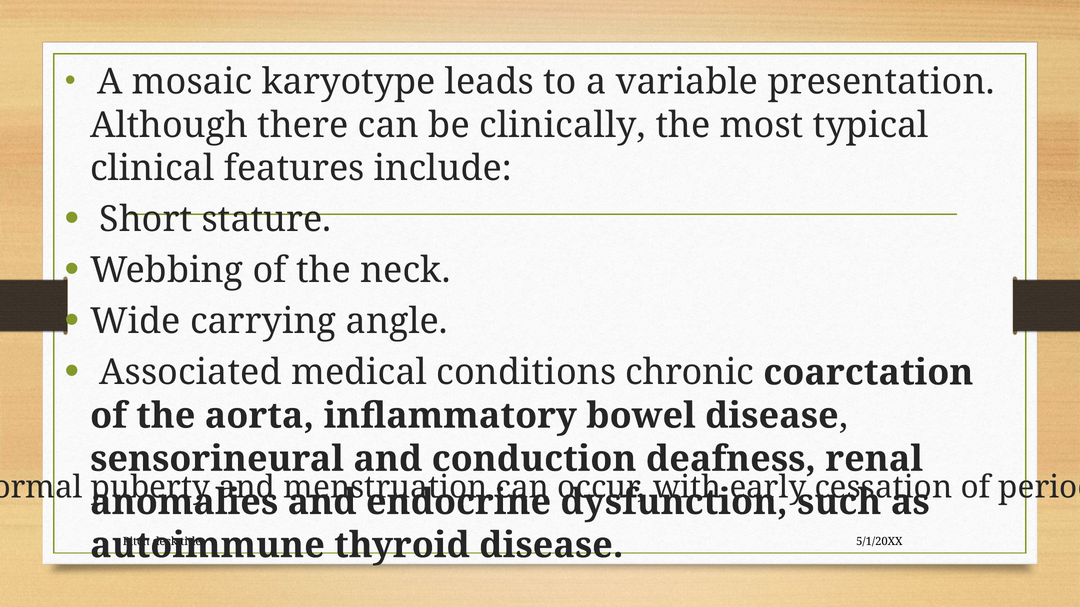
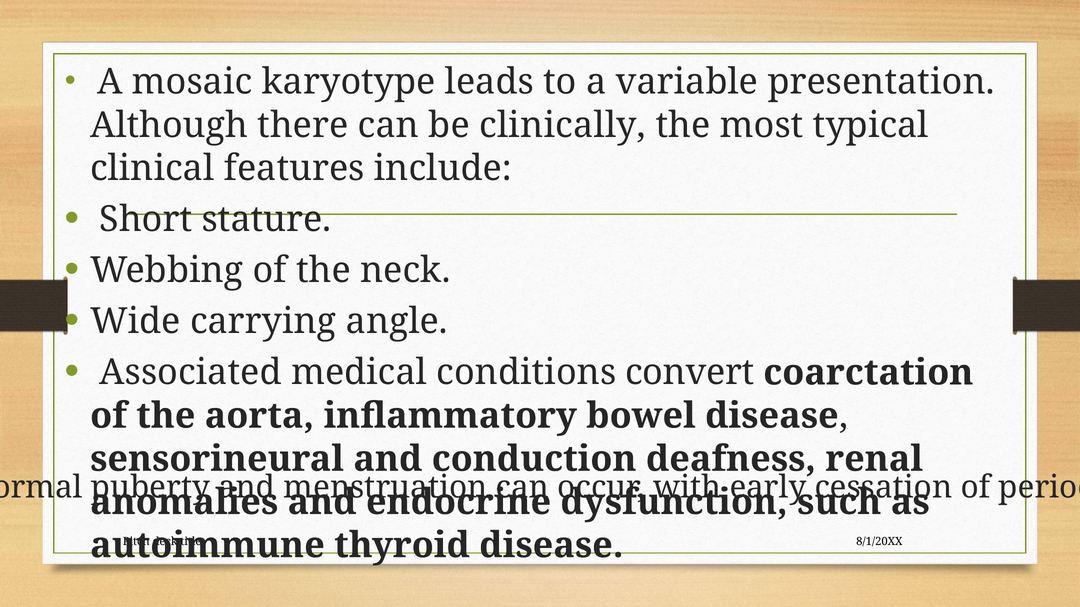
chronic: chronic -> convert
5/1/20XX: 5/1/20XX -> 8/1/20XX
